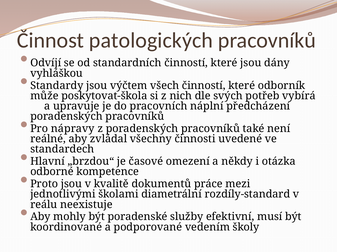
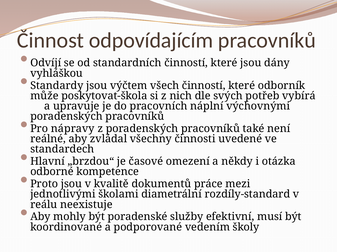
patologických: patologických -> odpovídajícím
předcházení: předcházení -> výchovnými
